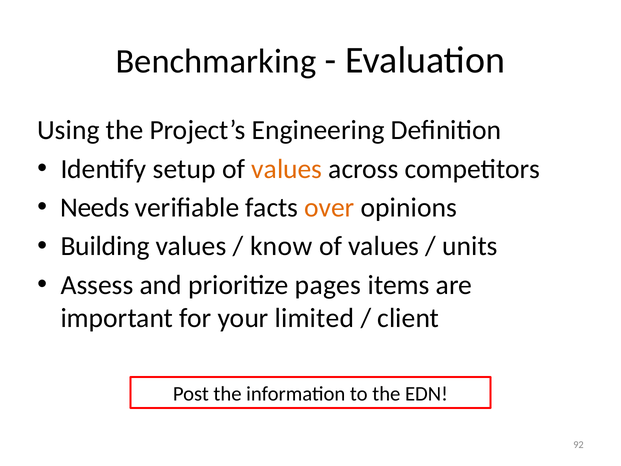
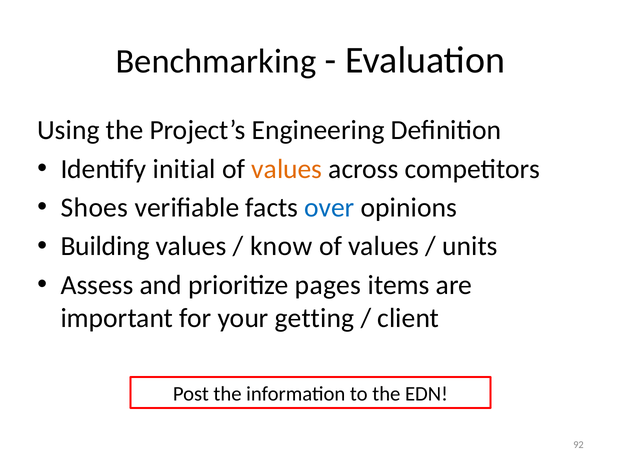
setup: setup -> initial
Needs: Needs -> Shoes
over colour: orange -> blue
limited: limited -> getting
